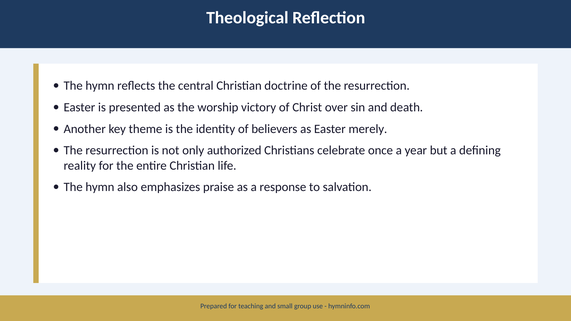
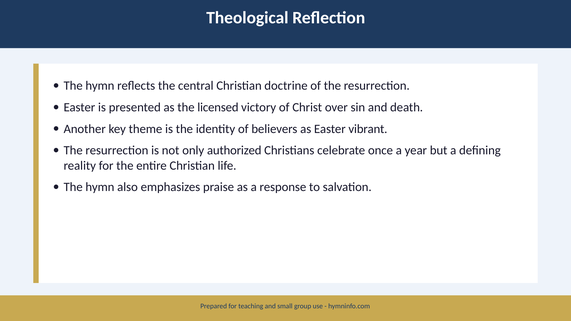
worship: worship -> licensed
merely: merely -> vibrant
